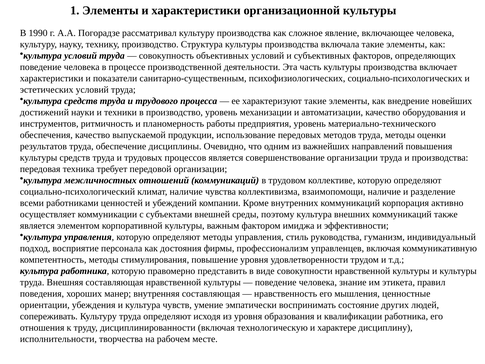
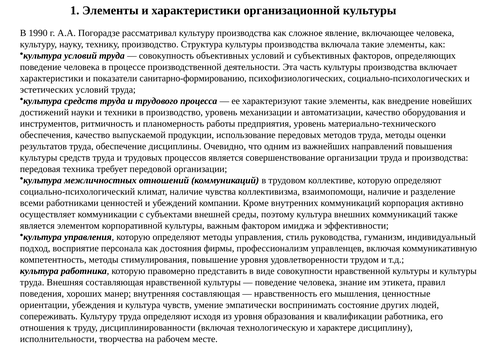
санитарно-существенным: санитарно-существенным -> санитарно-формированию
